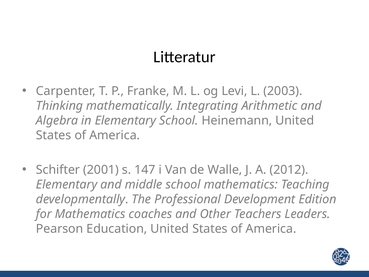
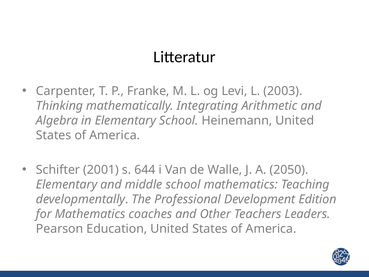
147: 147 -> 644
2012: 2012 -> 2050
